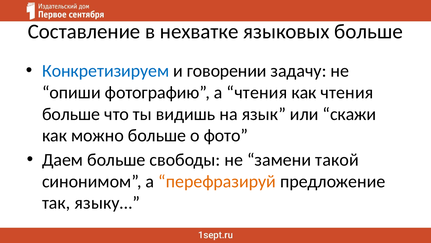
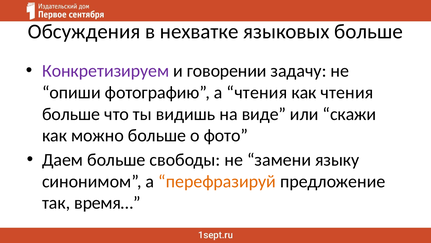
Составление: Составление -> Обсуждения
Конкретизируем colour: blue -> purple
язык: язык -> виде
такой: такой -> языку
языку…: языку… -> время…
